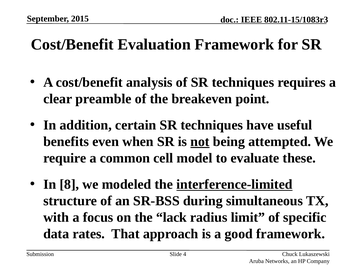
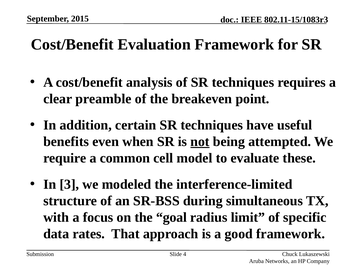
8: 8 -> 3
interference-limited underline: present -> none
lack: lack -> goal
